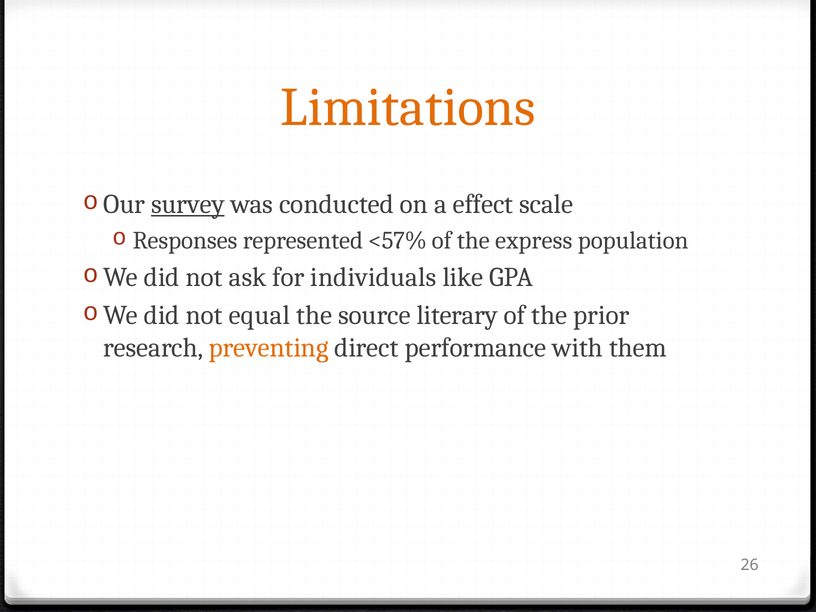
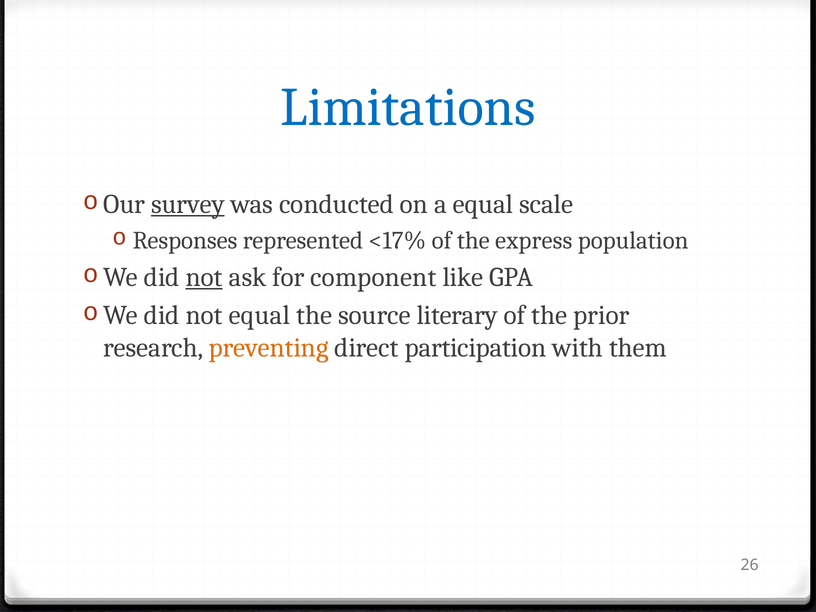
Limitations colour: orange -> blue
a effect: effect -> equal
<57%: <57% -> <17%
not at (204, 277) underline: none -> present
individuals: individuals -> component
performance: performance -> participation
